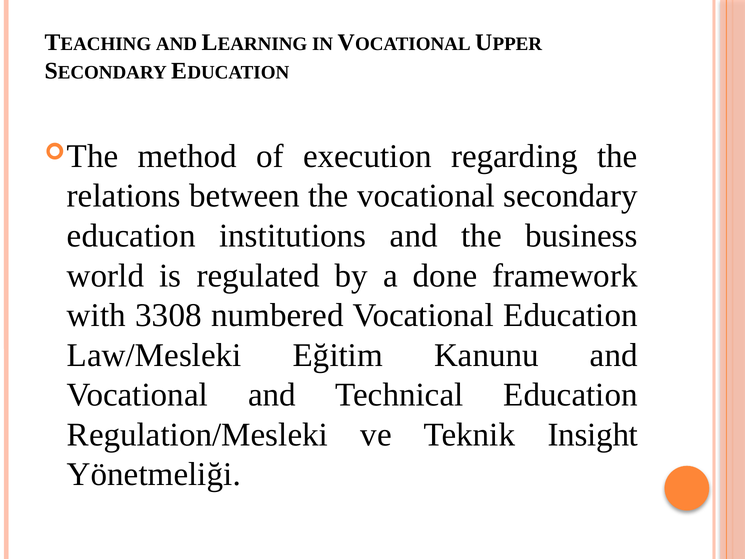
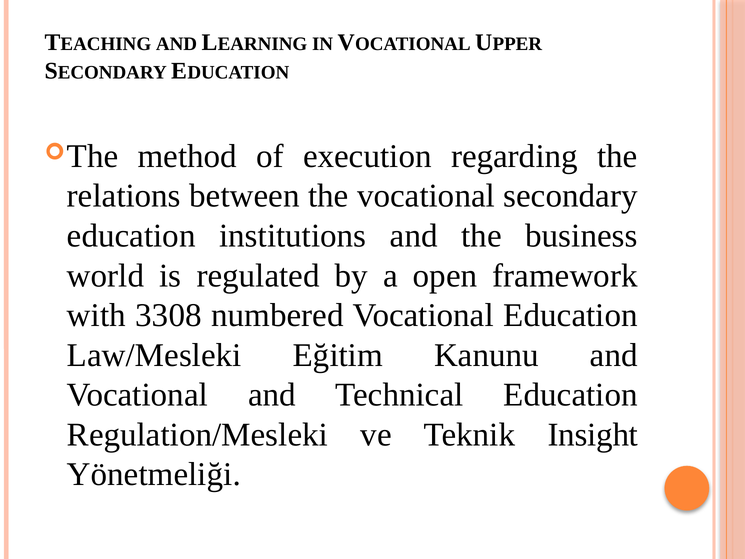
done: done -> open
